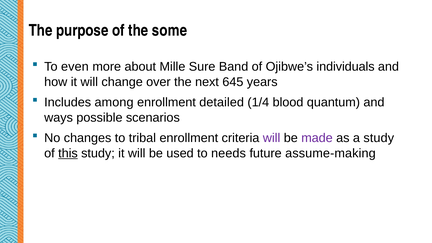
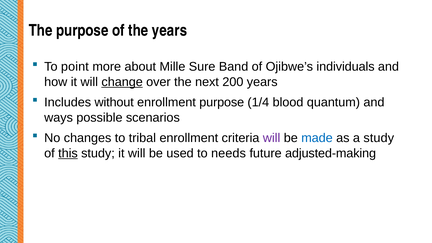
the some: some -> years
even: even -> point
change underline: none -> present
645: 645 -> 200
among: among -> without
enrollment detailed: detailed -> purpose
made colour: purple -> blue
assume-making: assume-making -> adjusted-making
